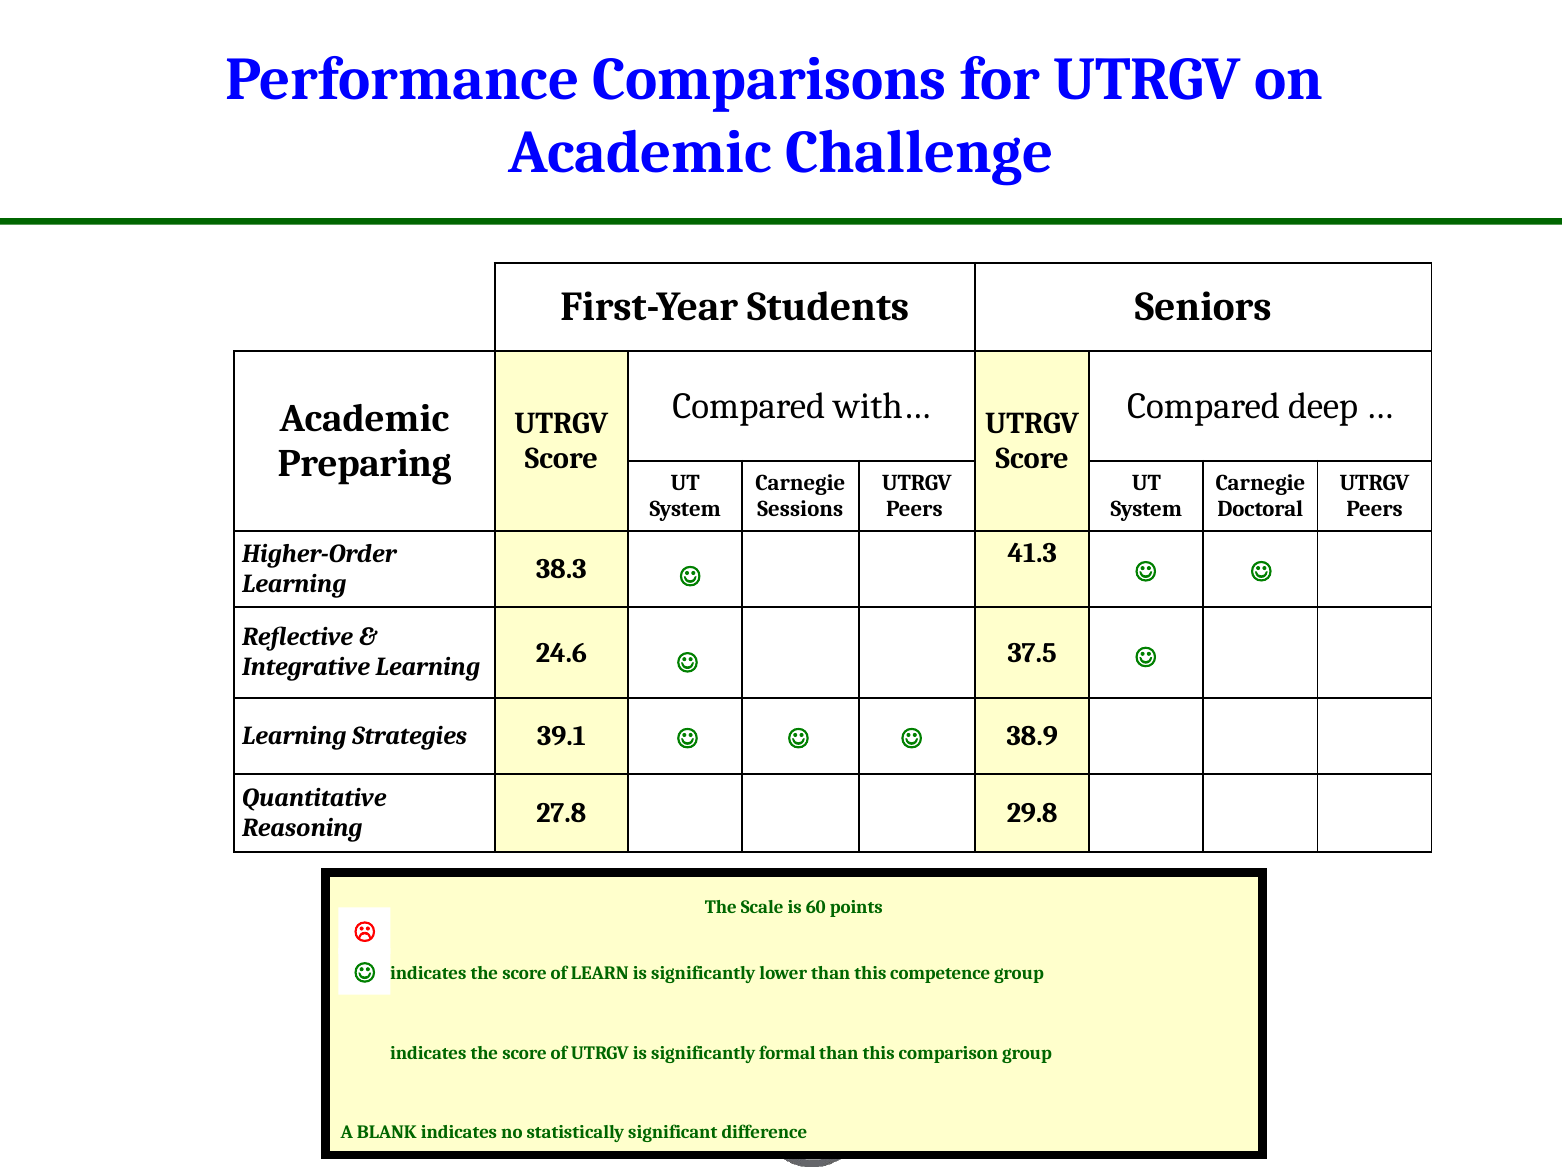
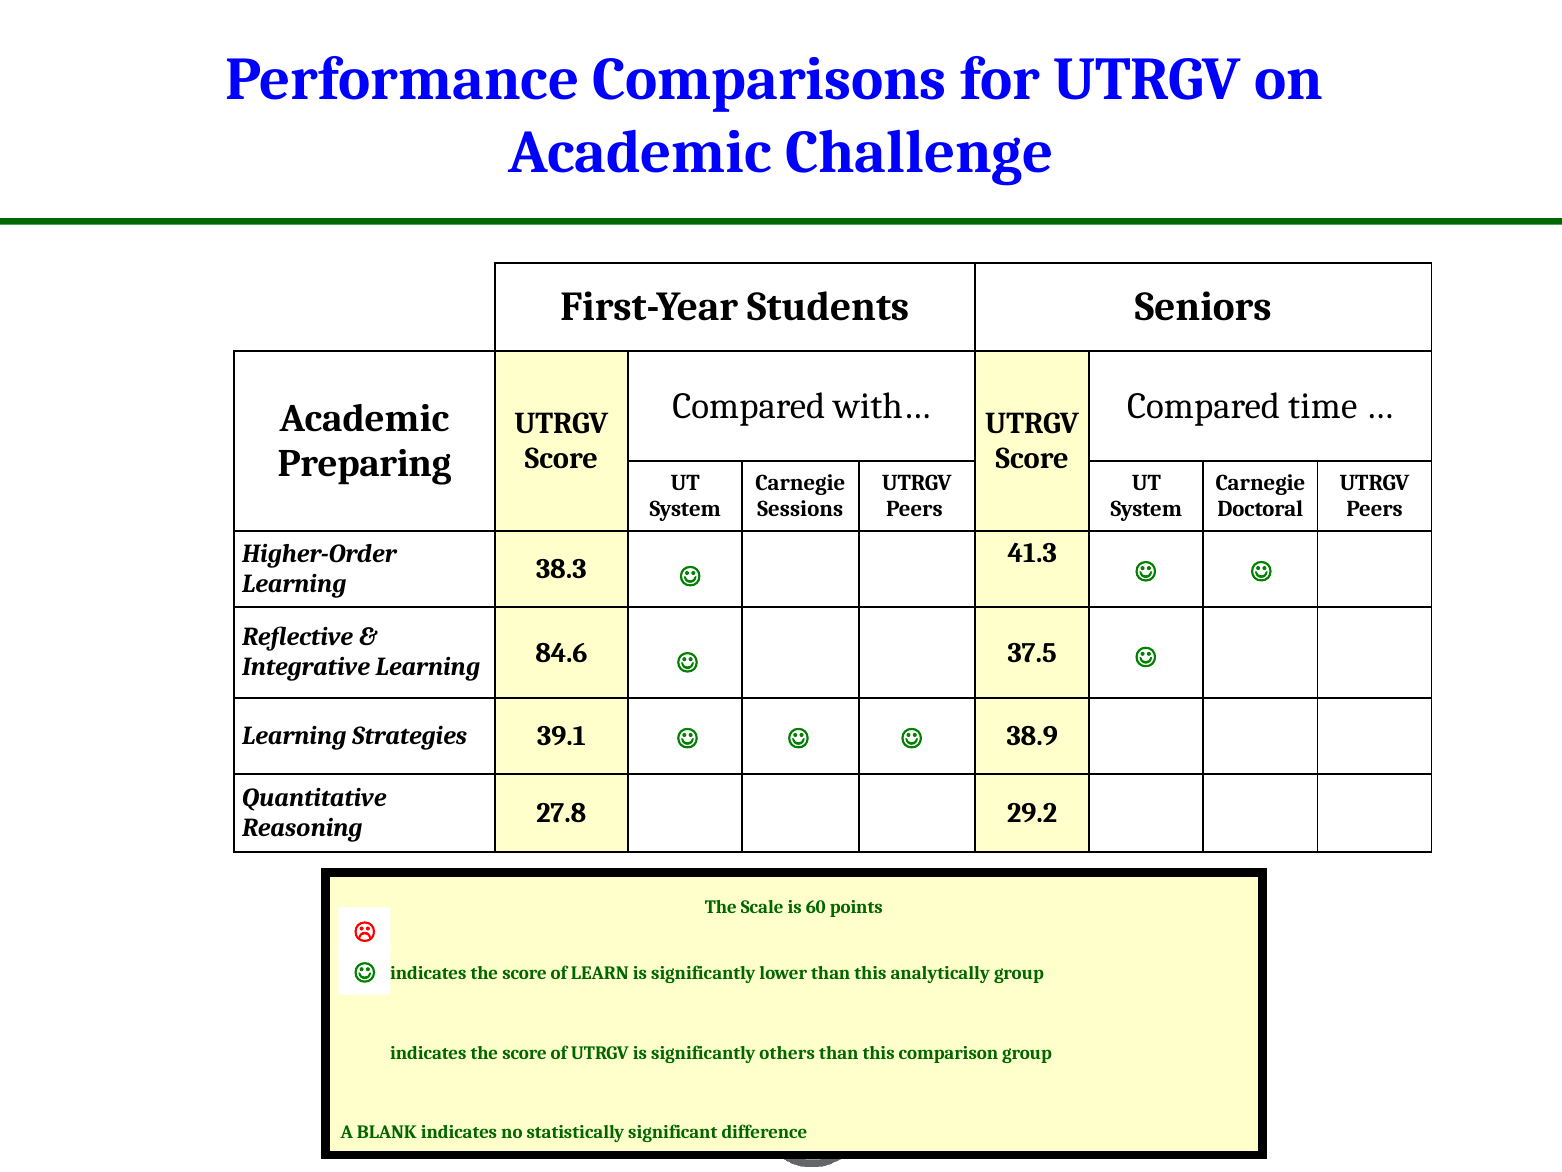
deep: deep -> time
24.6: 24.6 -> 84.6
29.8: 29.8 -> 29.2
competence: competence -> analytically
formal: formal -> others
